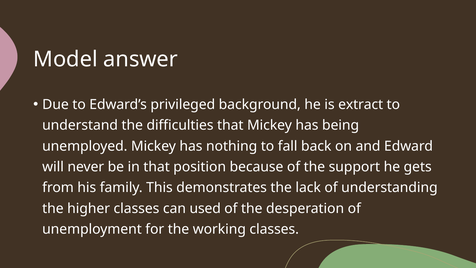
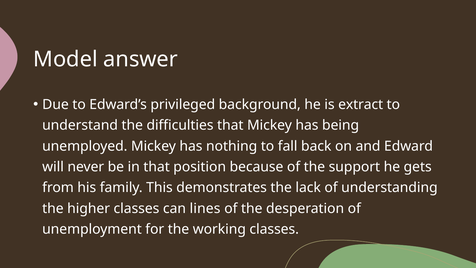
used: used -> lines
